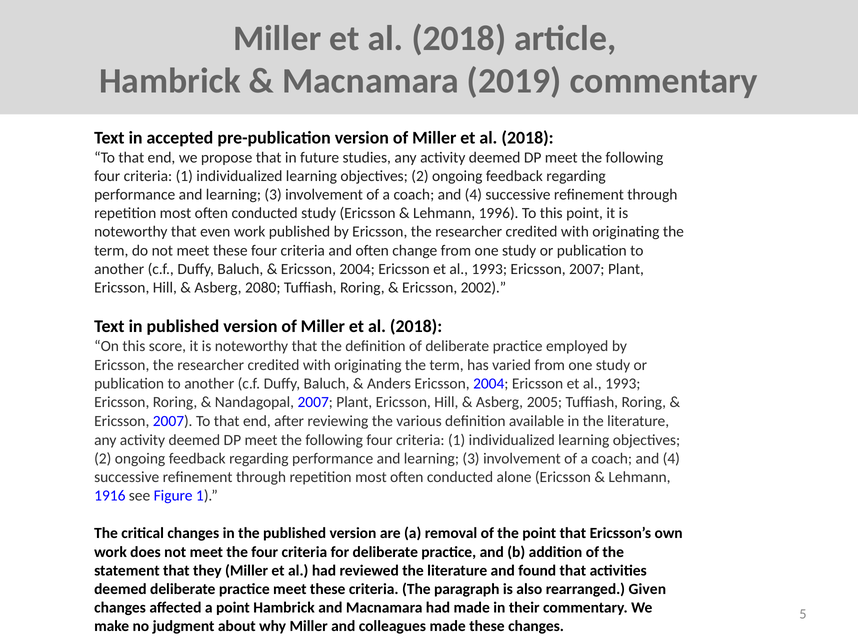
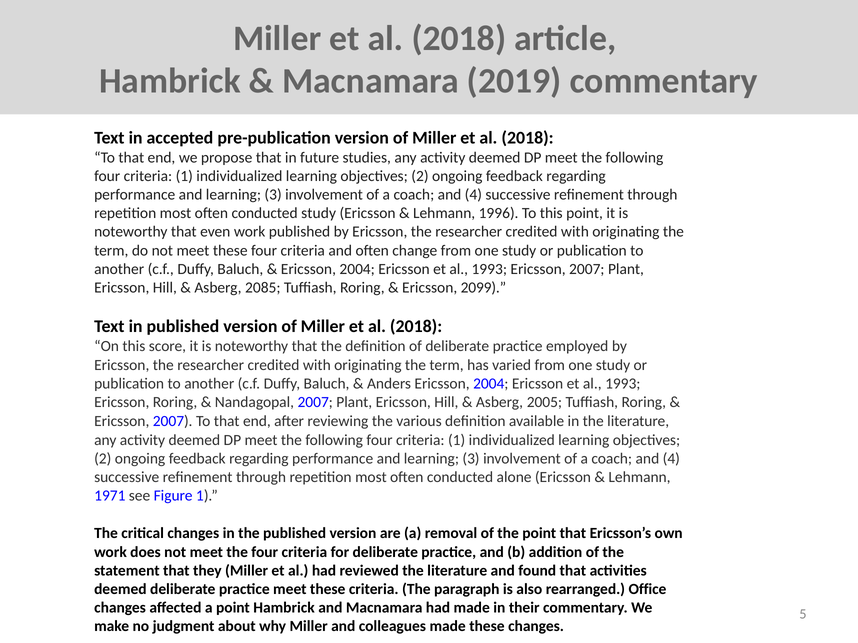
2080: 2080 -> 2085
2002: 2002 -> 2099
1916: 1916 -> 1971
Given: Given -> Office
